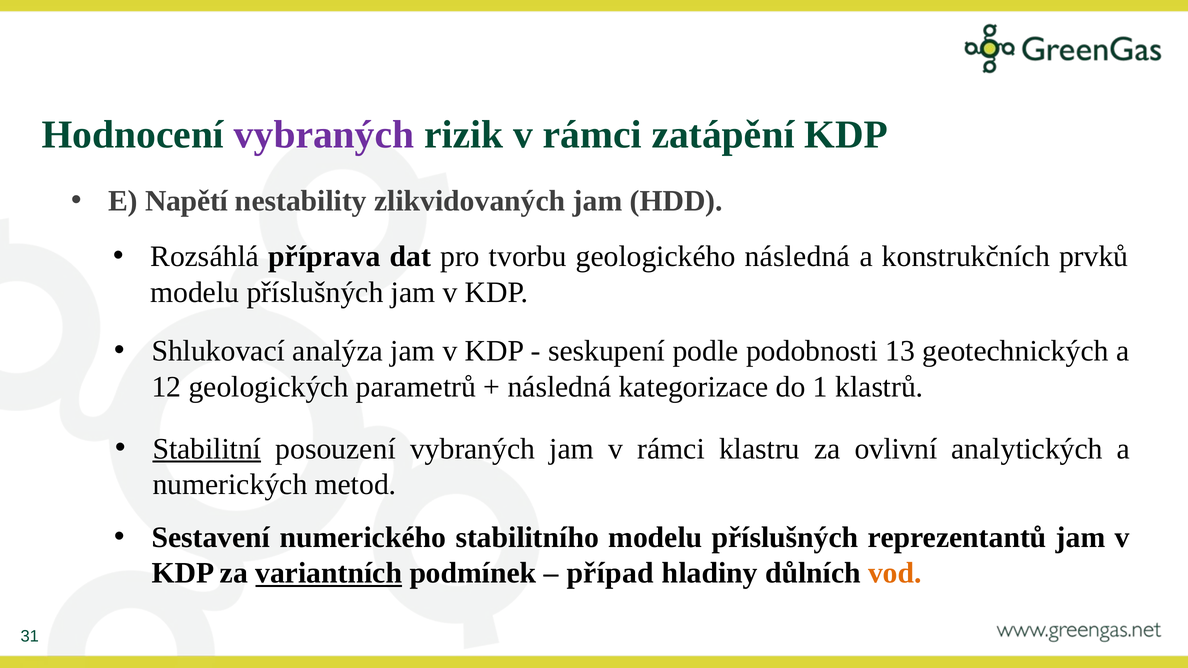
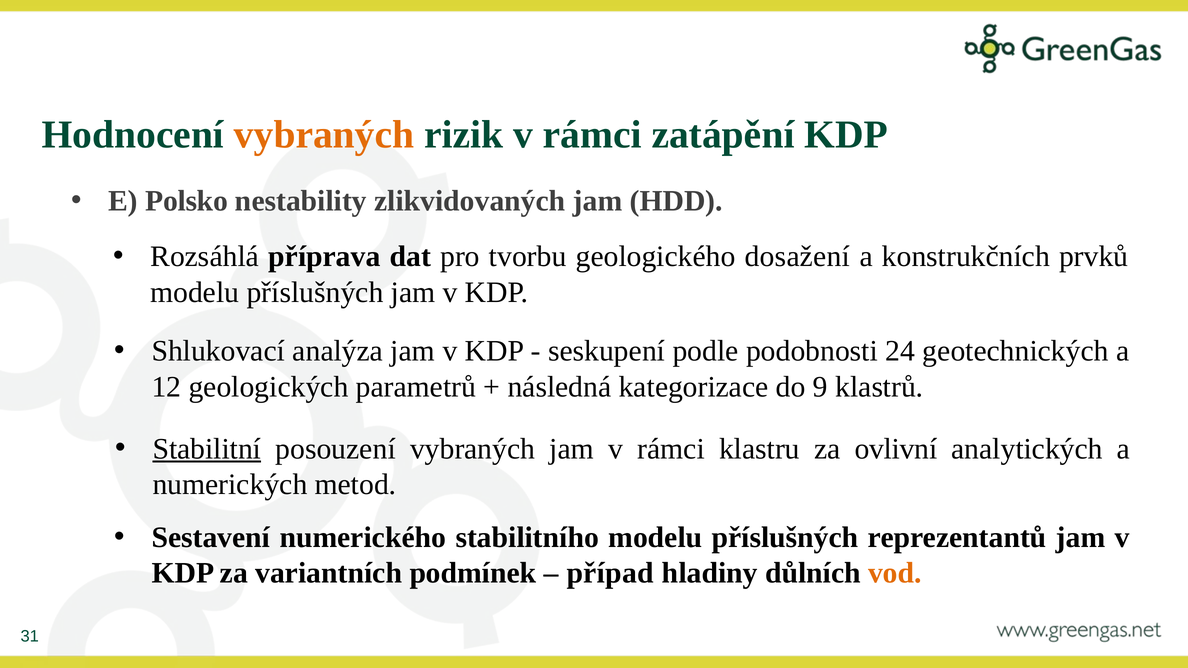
vybraných at (324, 135) colour: purple -> orange
Napětí: Napětí -> Polsko
geologického následná: následná -> dosažení
13: 13 -> 24
1: 1 -> 9
variantních underline: present -> none
